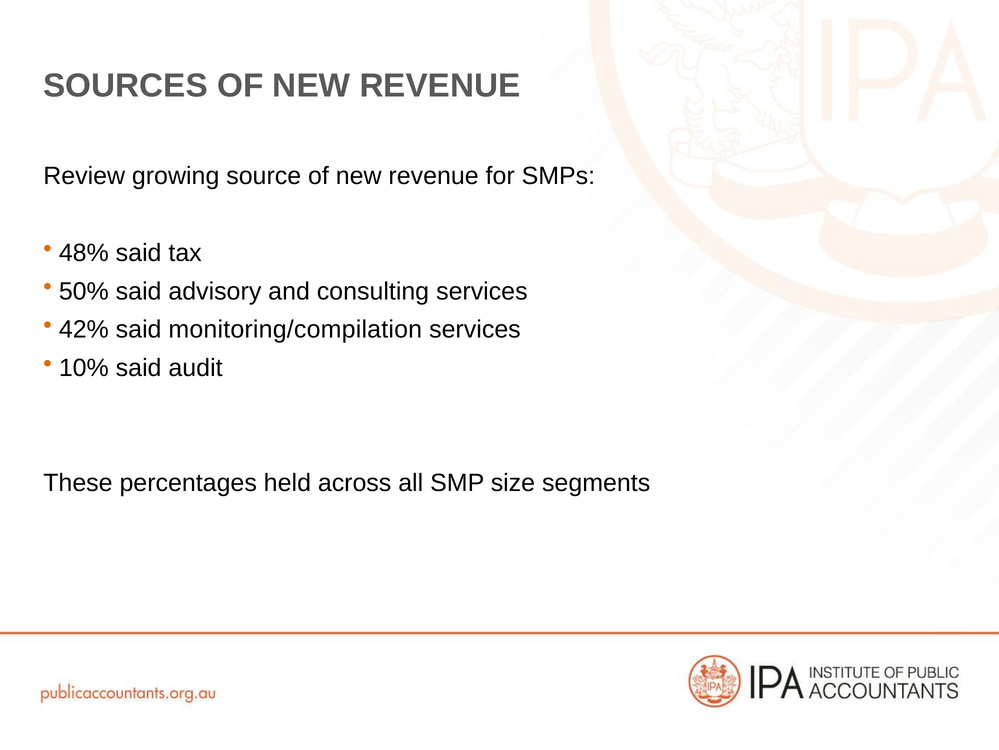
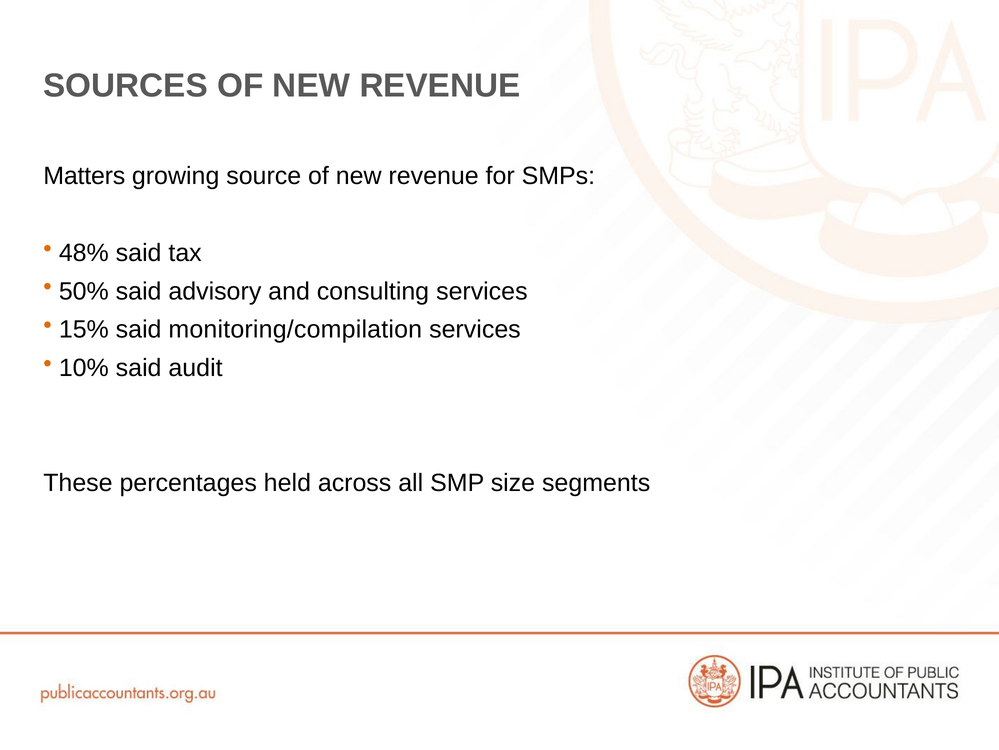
Review: Review -> Matters
42%: 42% -> 15%
